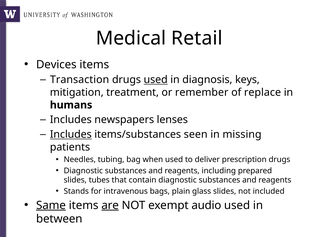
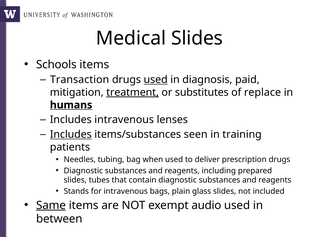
Medical Retail: Retail -> Slides
Devices: Devices -> Schools
keys: keys -> paid
treatment underline: none -> present
remember: remember -> substitutes
humans underline: none -> present
Includes newspapers: newspapers -> intravenous
missing: missing -> training
are underline: present -> none
